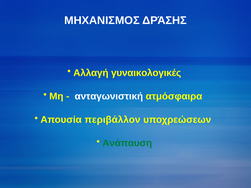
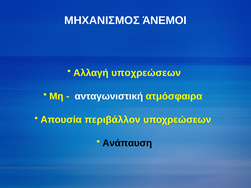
ΔΡΆΣΗΣ: ΔΡΆΣΗΣ -> ΆΝΕΜΟΙ
Αλλαγή γυναικολογικές: γυναικολογικές -> υποχρεώσεων
Ανάπαυση colour: green -> black
